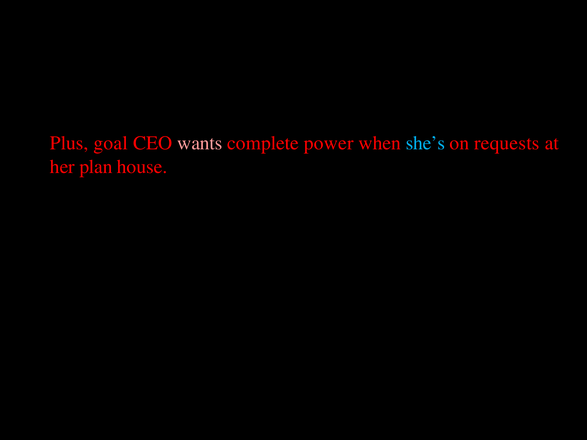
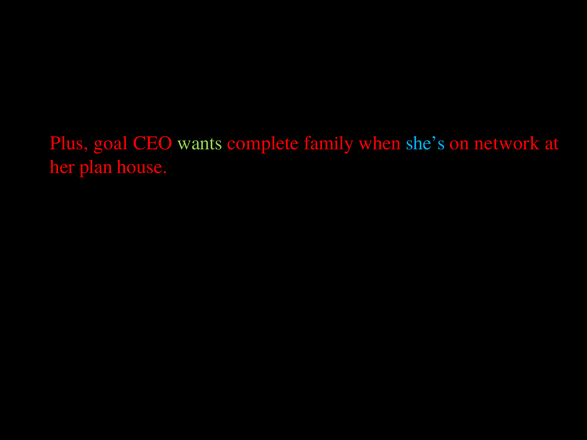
wants colour: pink -> light green
power: power -> family
requests: requests -> network
